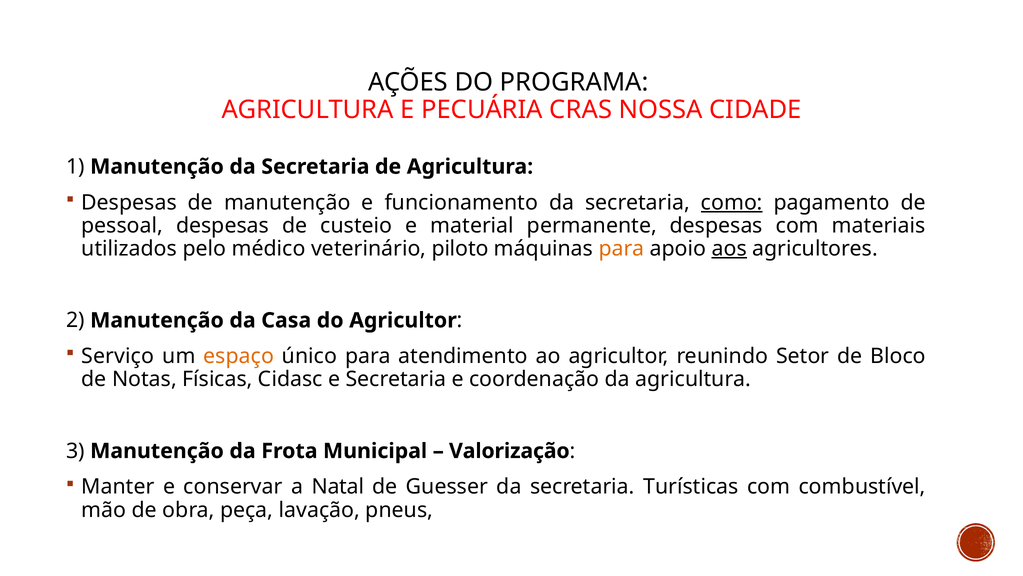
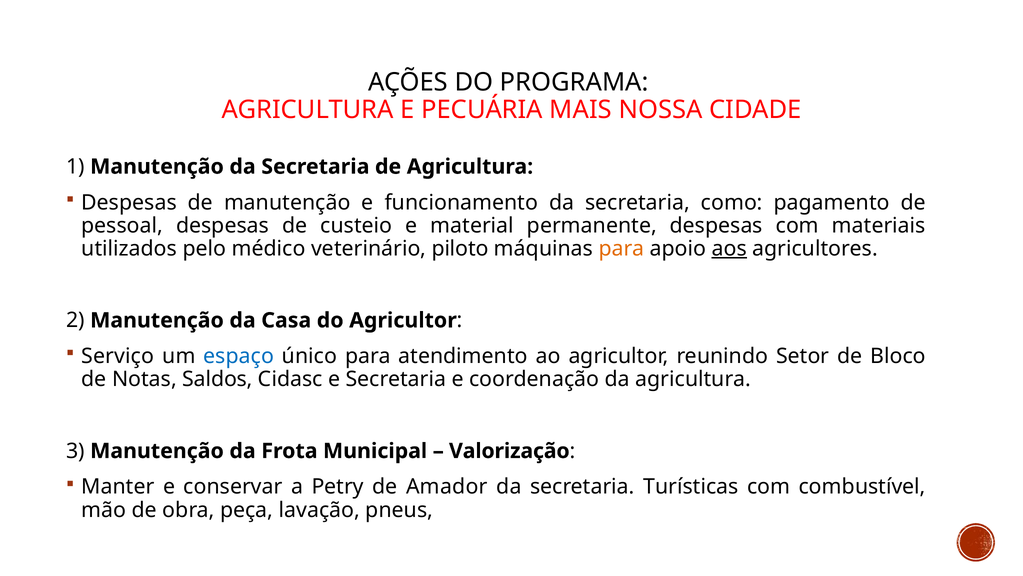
CRAS: CRAS -> MAIS
como underline: present -> none
espaço colour: orange -> blue
Físicas: Físicas -> Saldos
Natal: Natal -> Petry
Guesser: Guesser -> Amador
